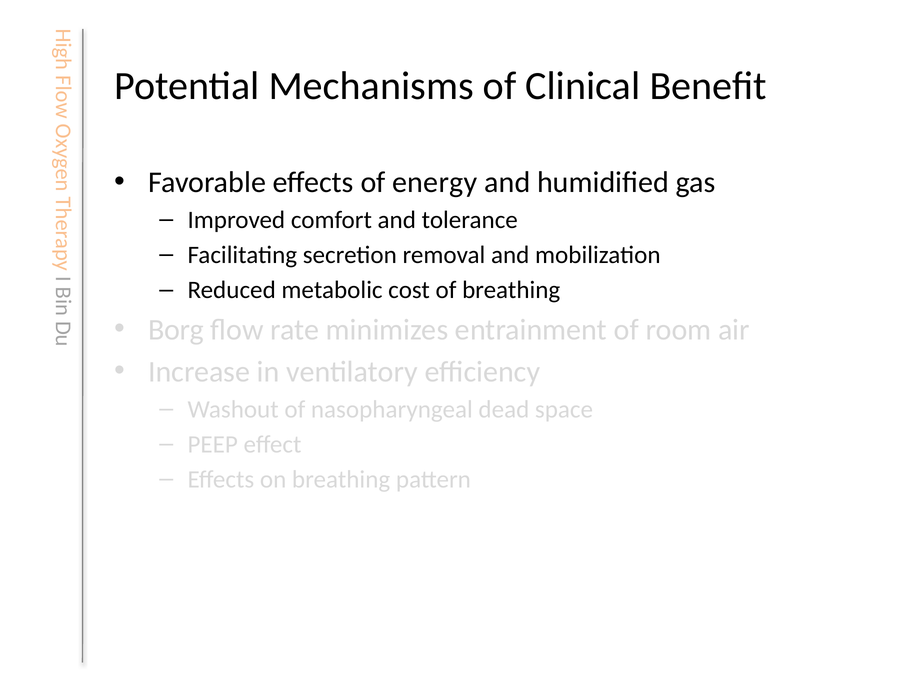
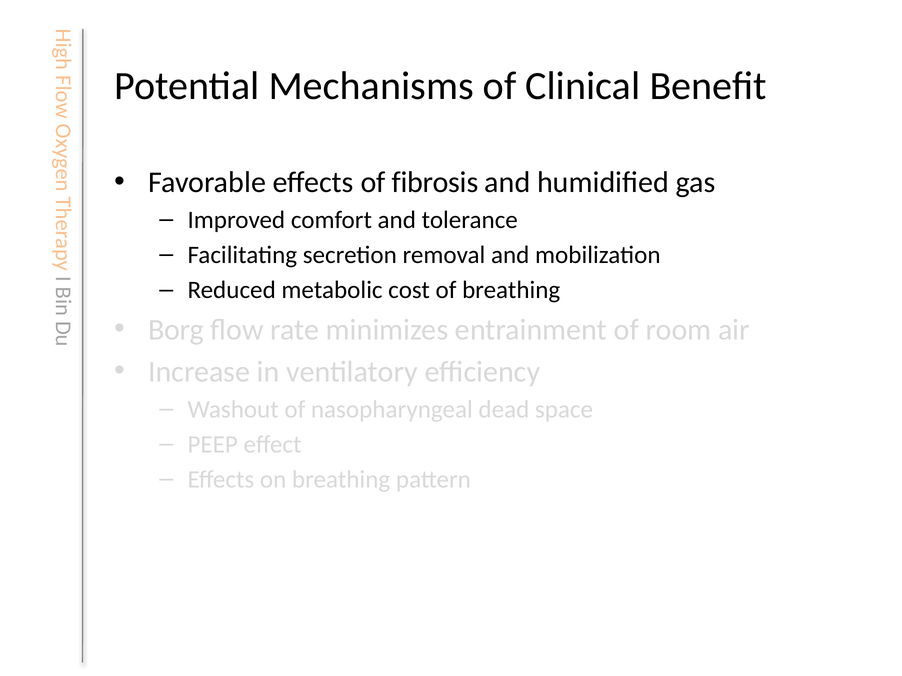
energy: energy -> fibrosis
